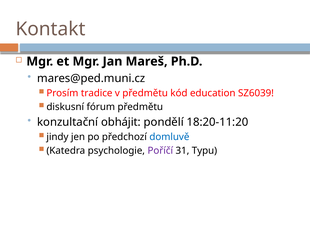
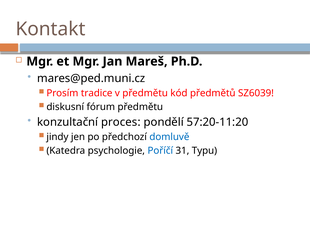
education: education -> předmětů
obhájit: obhájit -> proces
18:20-11:20: 18:20-11:20 -> 57:20-11:20
Poříčí colour: purple -> blue
